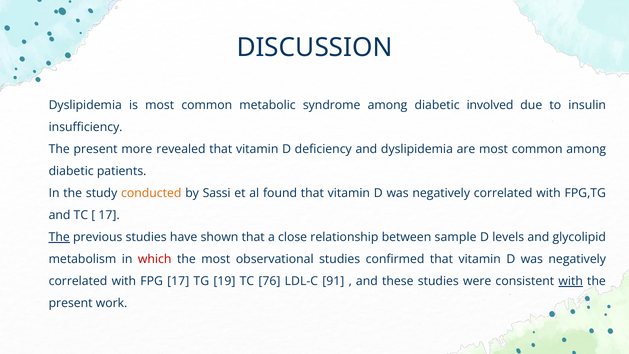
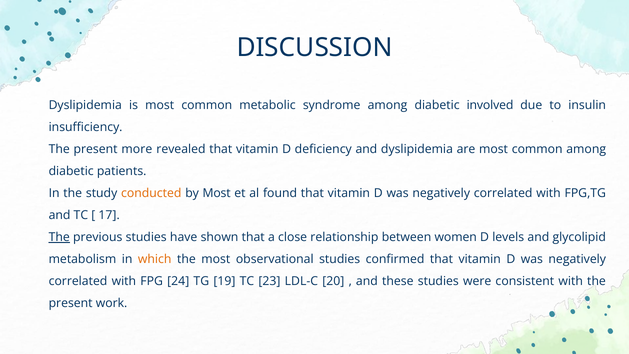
by Sassi: Sassi -> Most
sample: sample -> women
which colour: red -> orange
FPG 17: 17 -> 24
76: 76 -> 23
91: 91 -> 20
with at (571, 281) underline: present -> none
